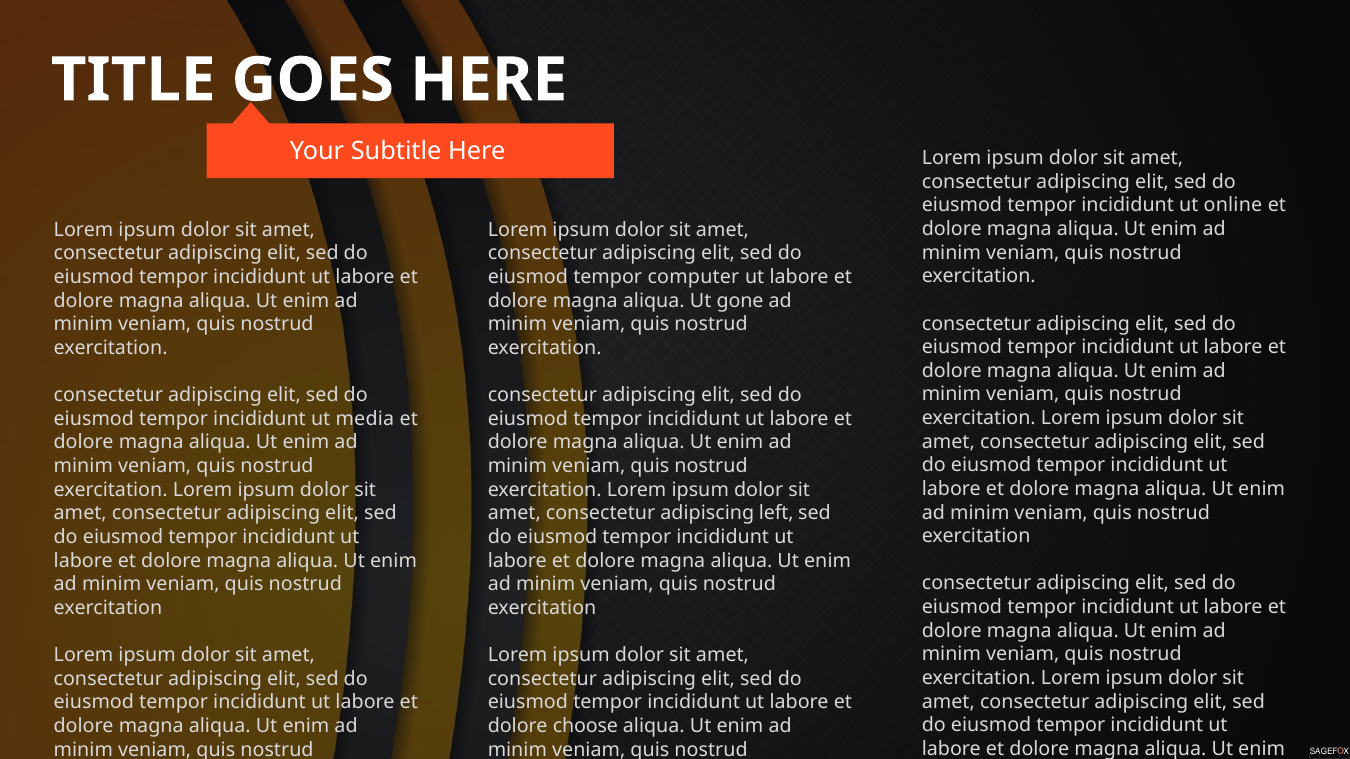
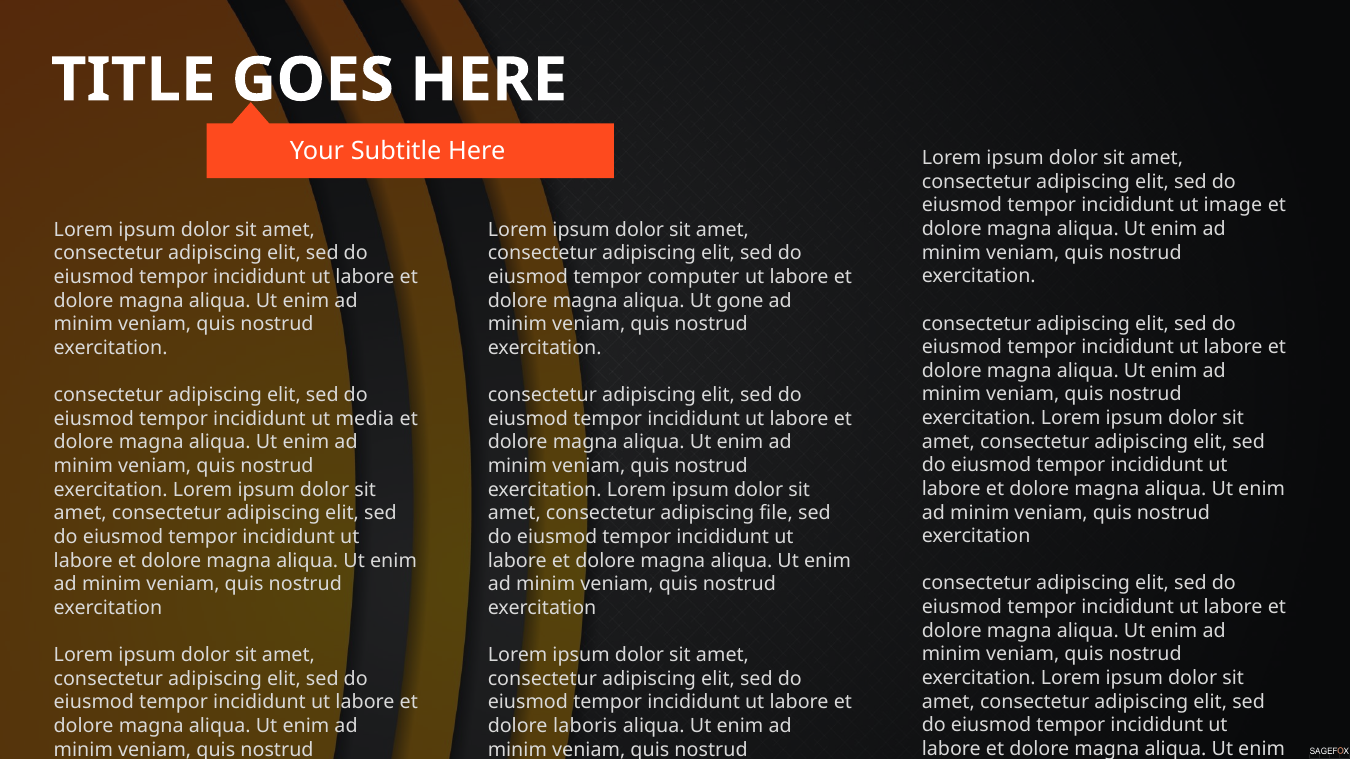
online: online -> image
left: left -> file
choose: choose -> laboris
